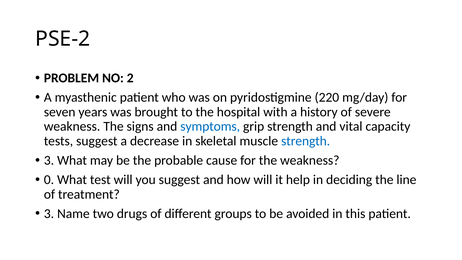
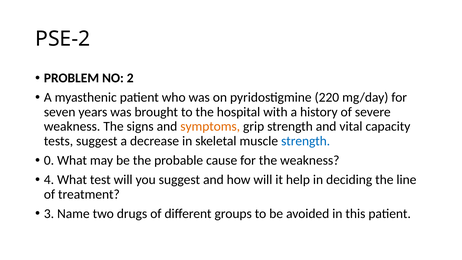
symptoms colour: blue -> orange
3 at (49, 160): 3 -> 0
0: 0 -> 4
